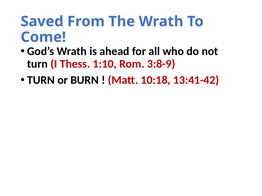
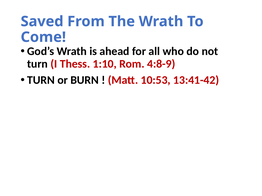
3:8-9: 3:8-9 -> 4:8-9
10:18: 10:18 -> 10:53
